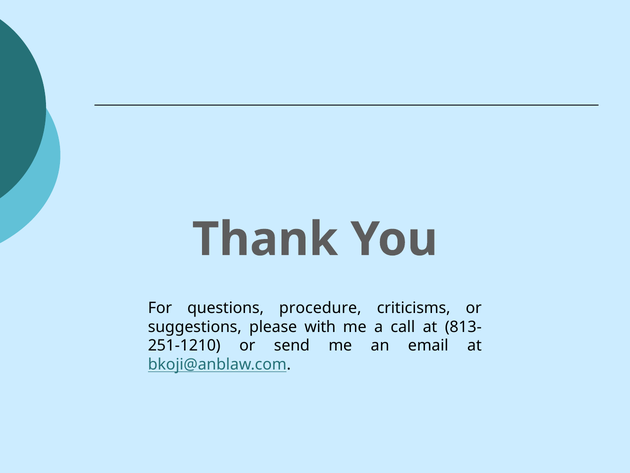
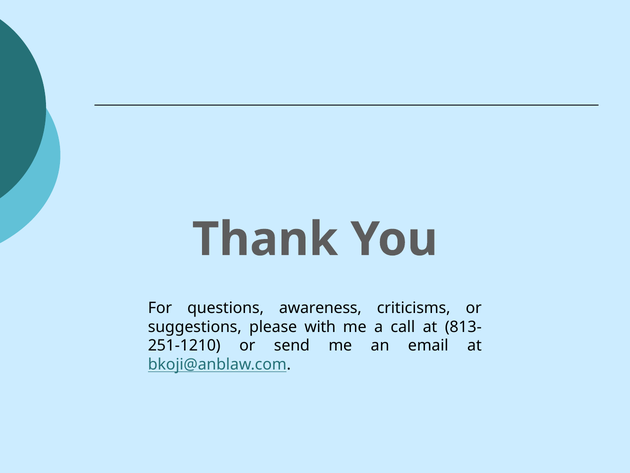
procedure: procedure -> awareness
